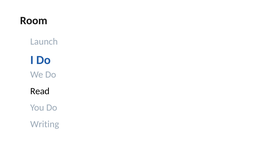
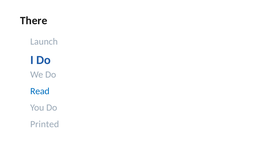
Room: Room -> There
Read colour: black -> blue
Writing: Writing -> Printed
